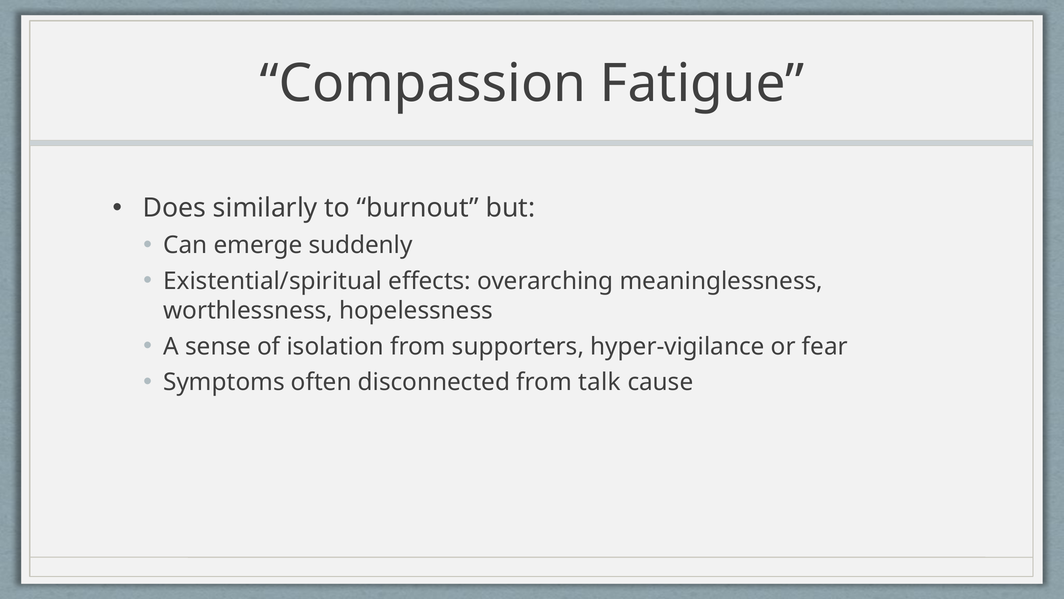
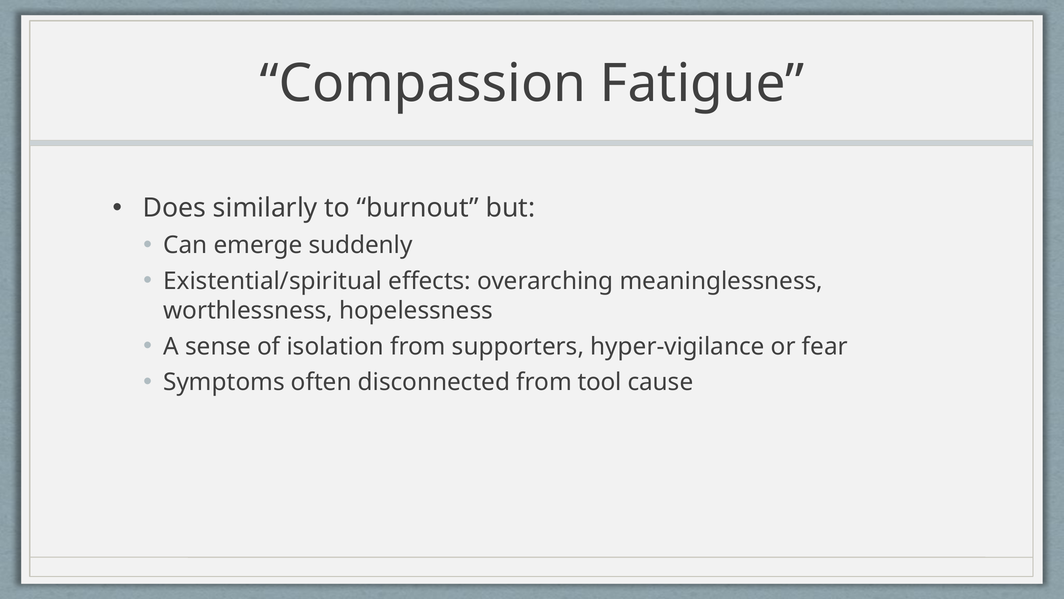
talk: talk -> tool
